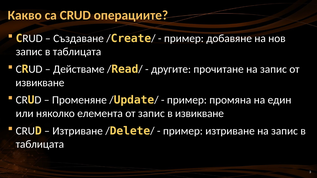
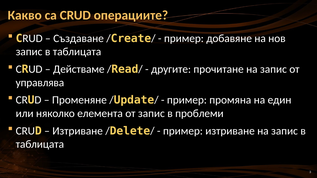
извикване at (40, 83): извикване -> управлява
в извикване: извикване -> проблеми
